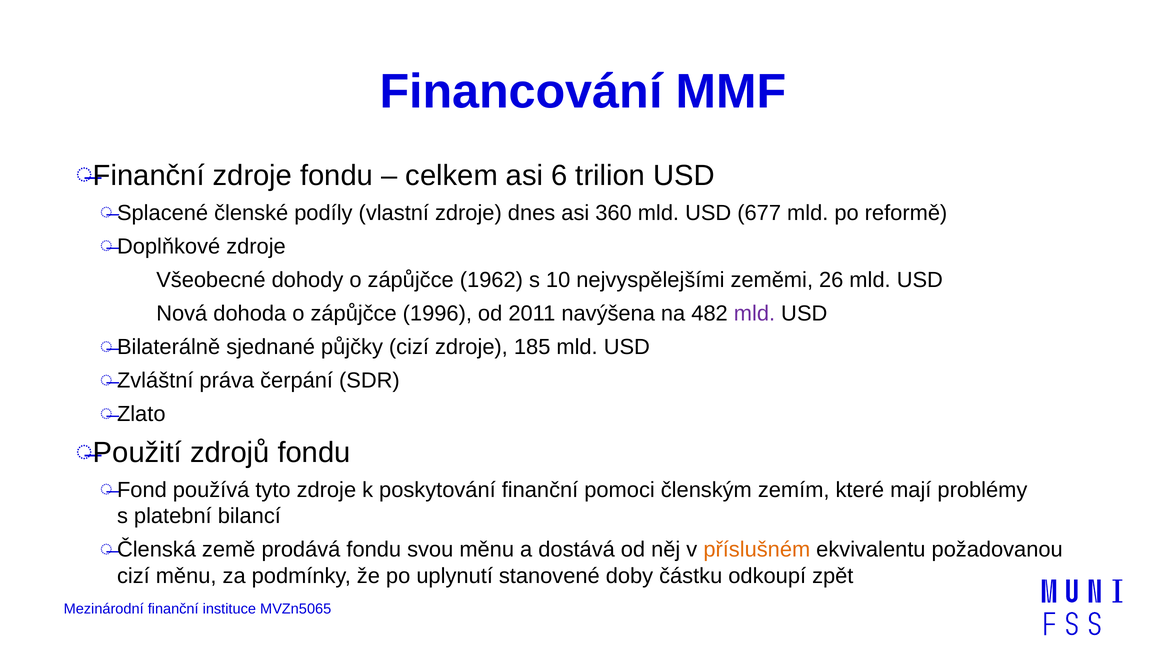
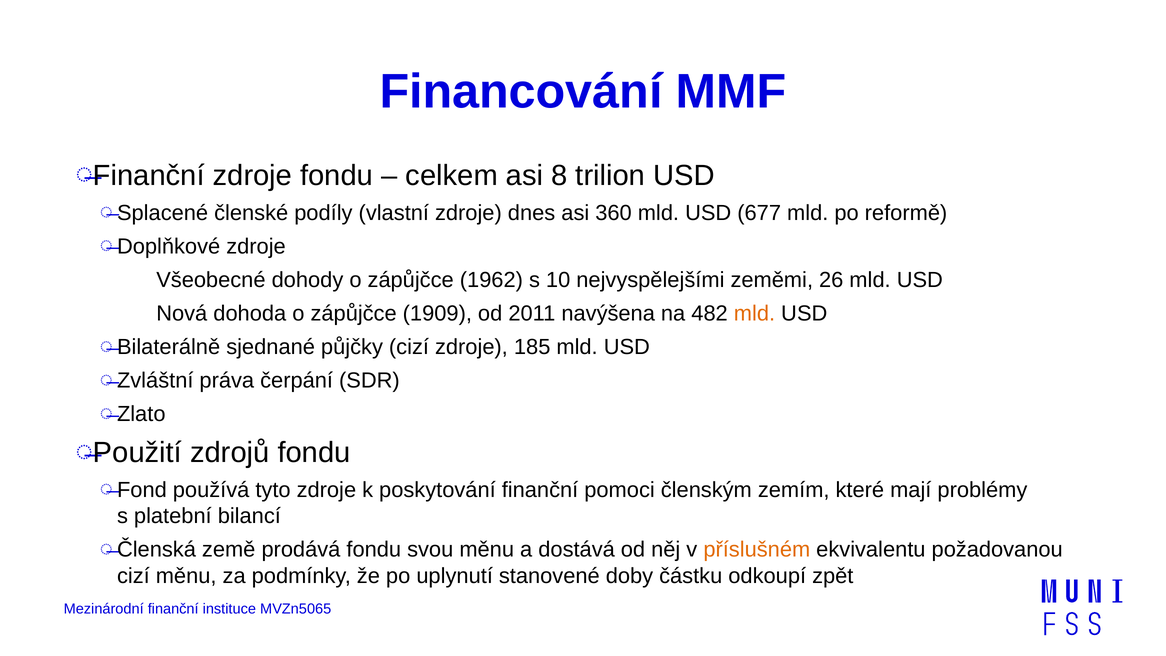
6: 6 -> 8
1996: 1996 -> 1909
mld at (754, 313) colour: purple -> orange
